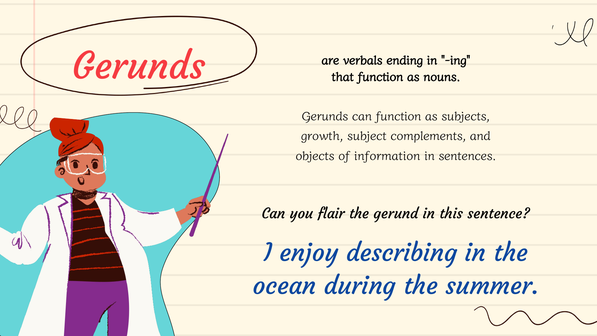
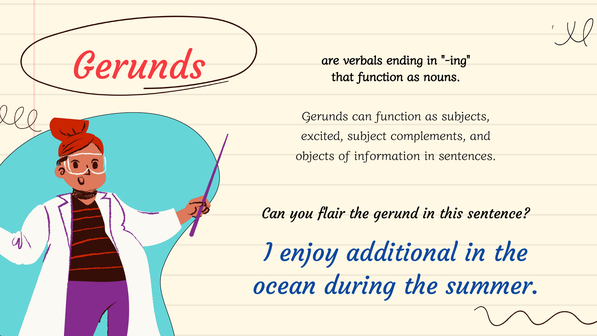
growth: growth -> excited
describing: describing -> additional
